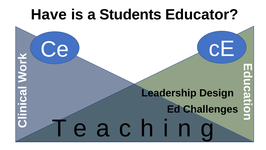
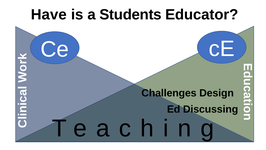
Leadership: Leadership -> Challenges
Challenges: Challenges -> Discussing
